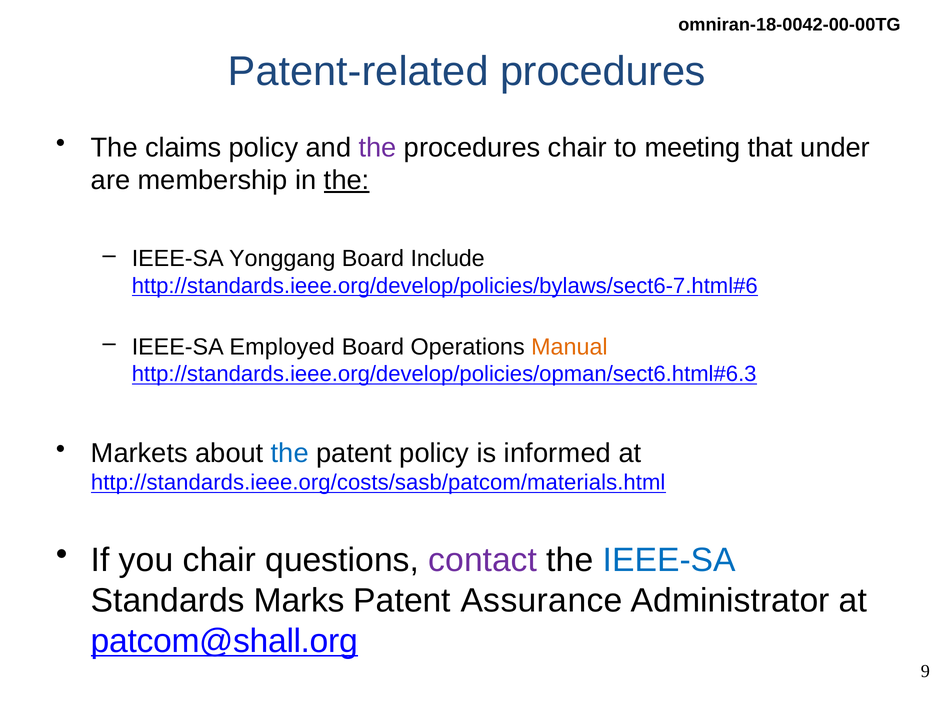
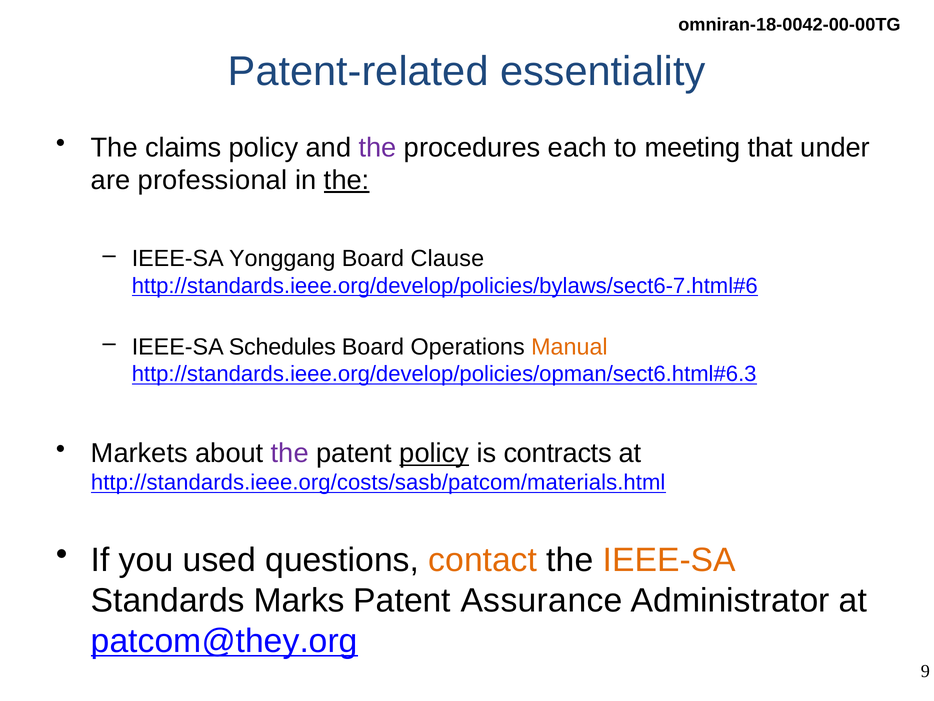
Patent-related procedures: procedures -> essentiality
procedures chair: chair -> each
membership: membership -> professional
Include: Include -> Clause
Employed: Employed -> Schedules
the at (290, 453) colour: blue -> purple
policy at (434, 453) underline: none -> present
informed: informed -> contracts
you chair: chair -> used
contact colour: purple -> orange
IEEE-SA at (669, 560) colour: blue -> orange
patcom@shall.org: patcom@shall.org -> patcom@they.org
